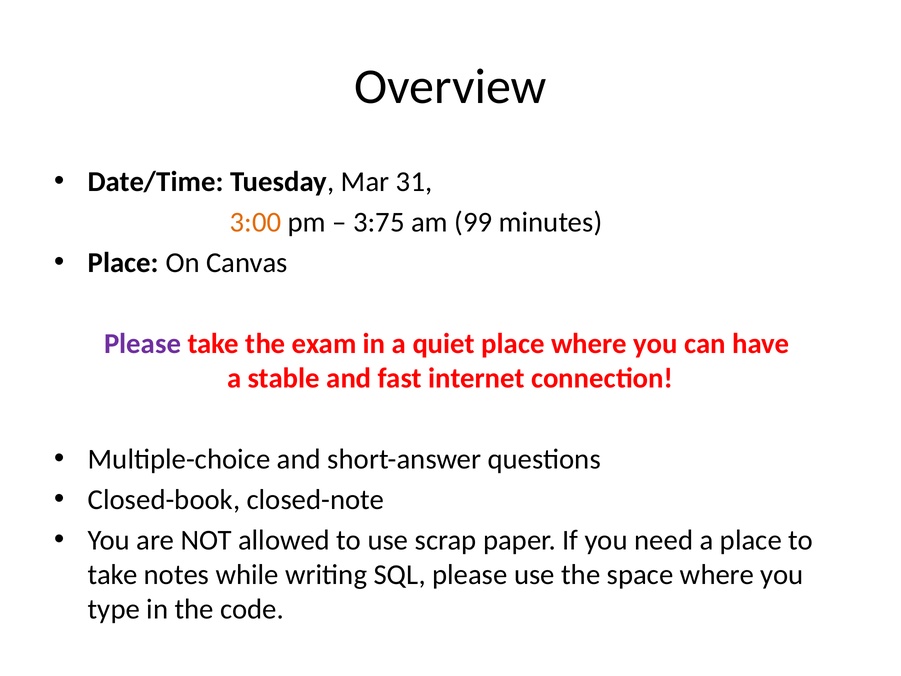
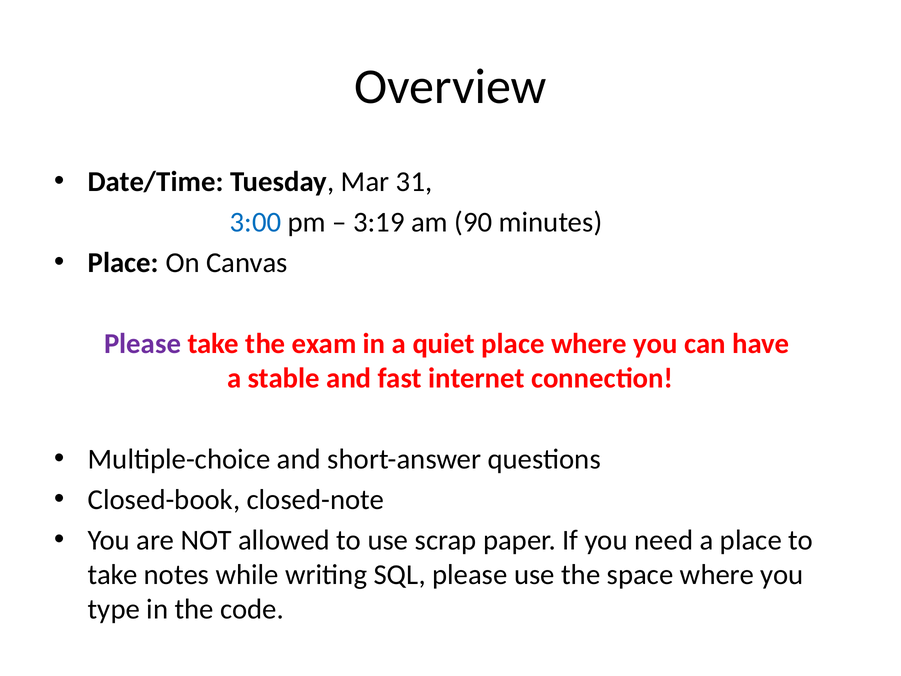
3:00 colour: orange -> blue
3:75: 3:75 -> 3:19
99: 99 -> 90
